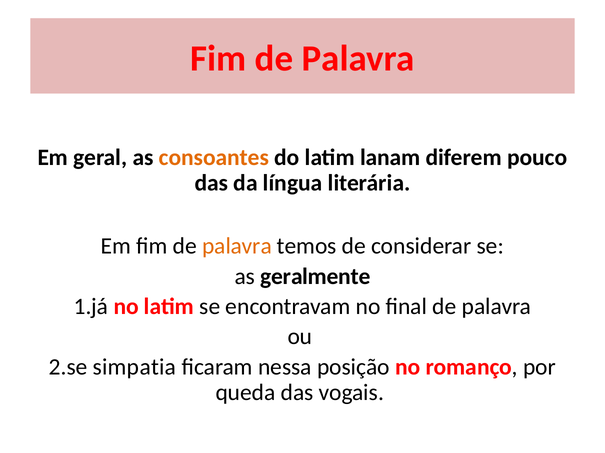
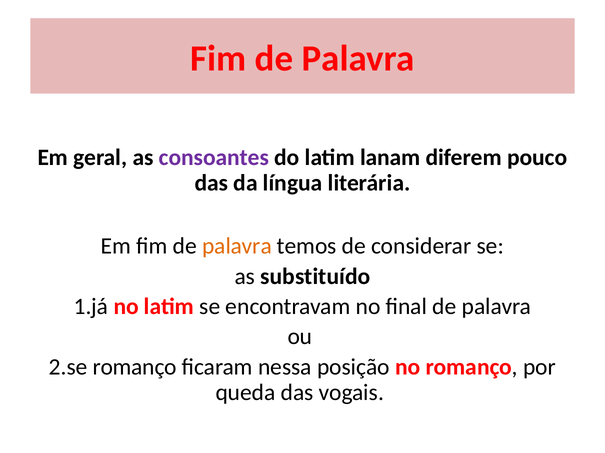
consoantes colour: orange -> purple
geralmente: geralmente -> substituído
2.se simpatia: simpatia -> romanço
